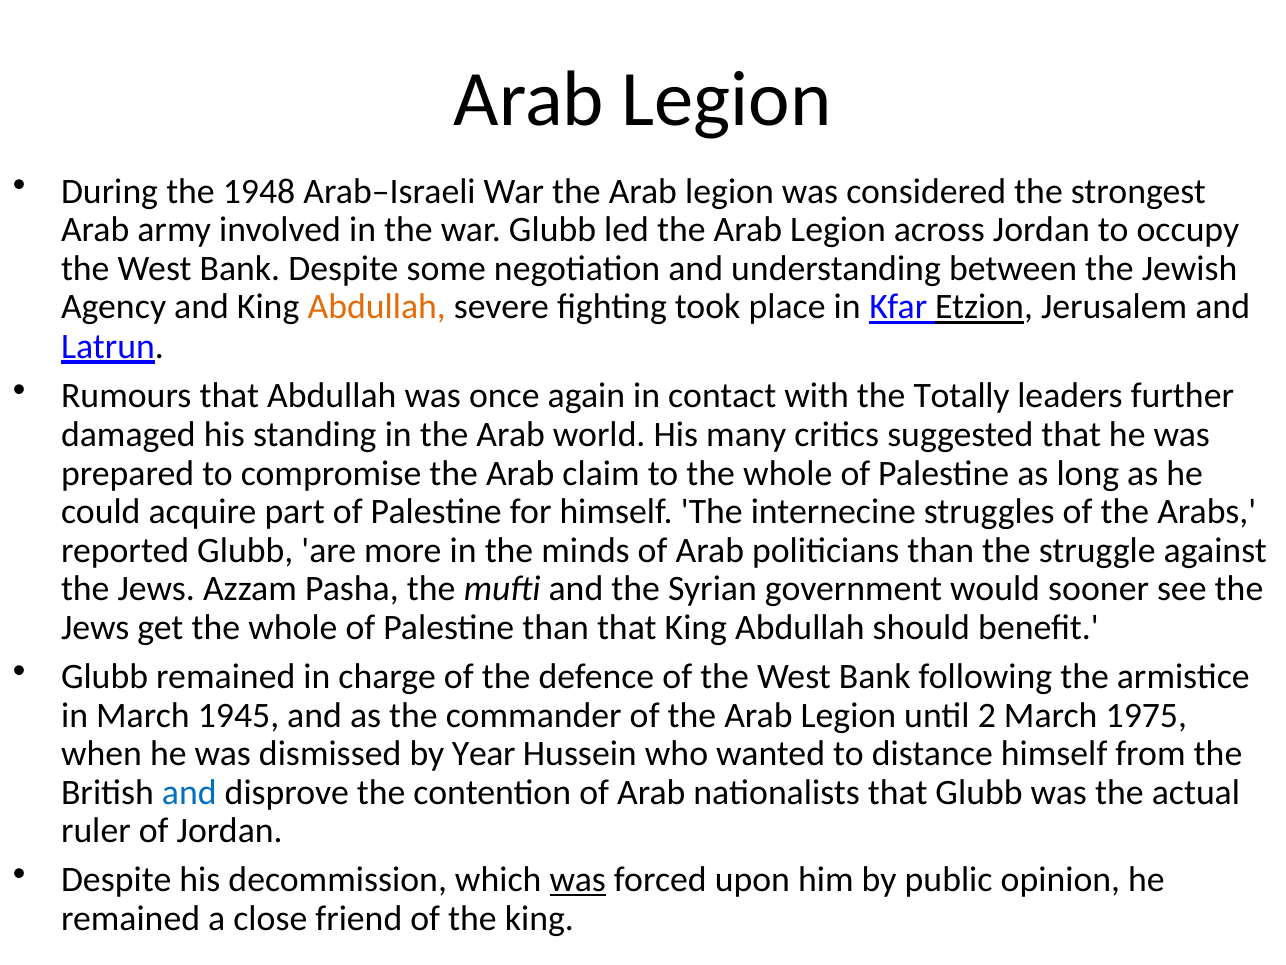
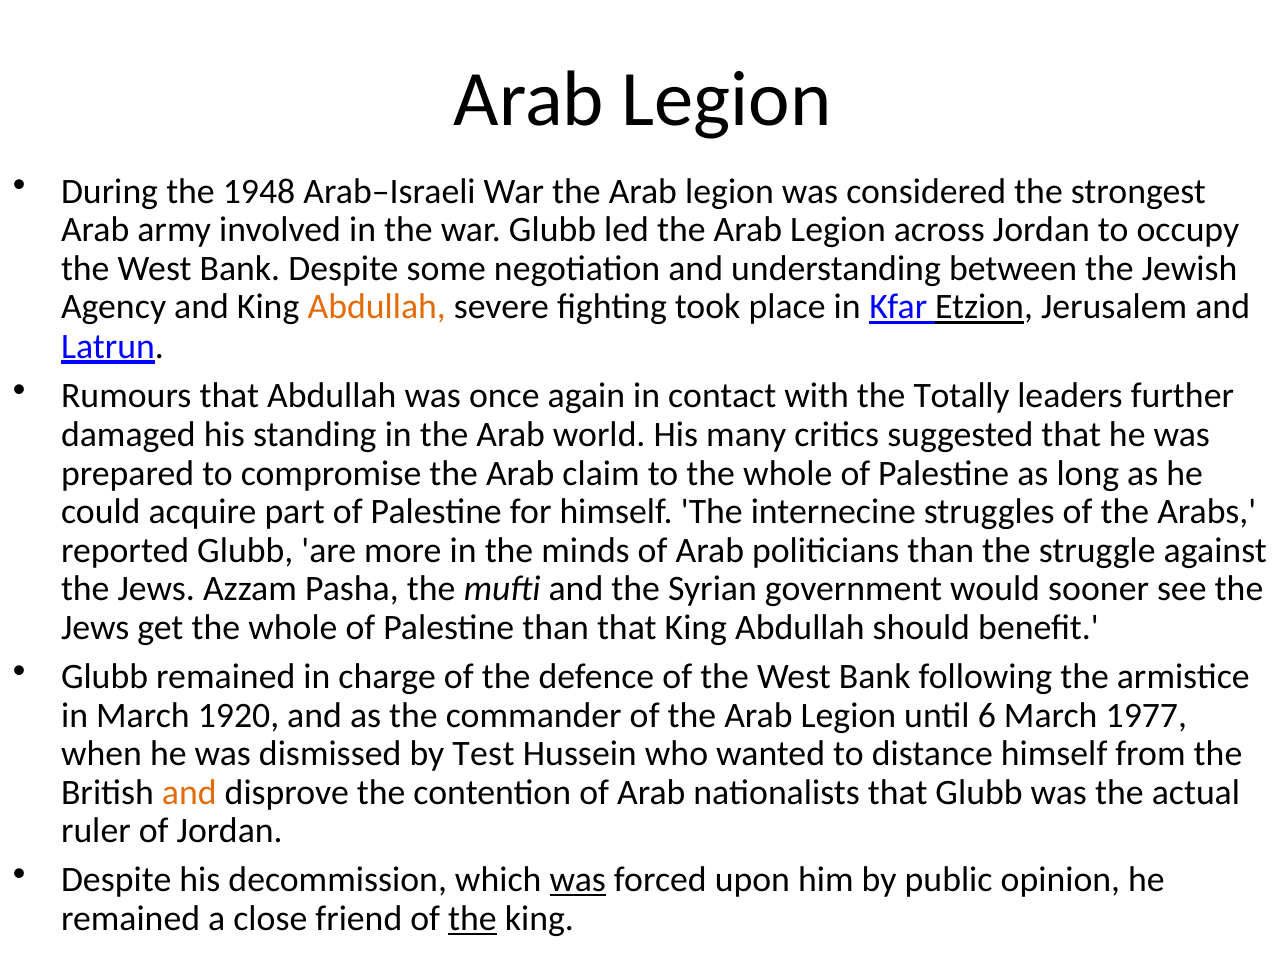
1945: 1945 -> 1920
2: 2 -> 6
1975: 1975 -> 1977
Year: Year -> Test
and at (189, 792) colour: blue -> orange
the at (472, 918) underline: none -> present
